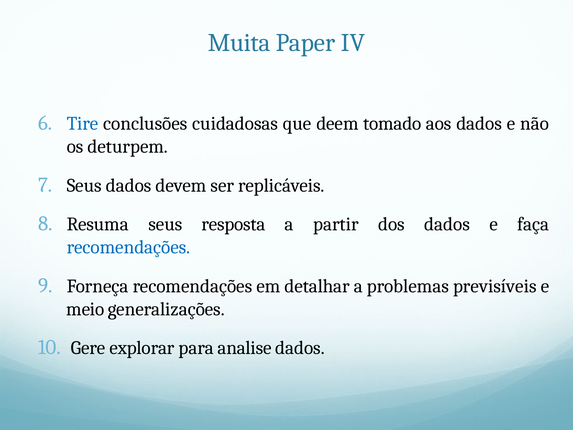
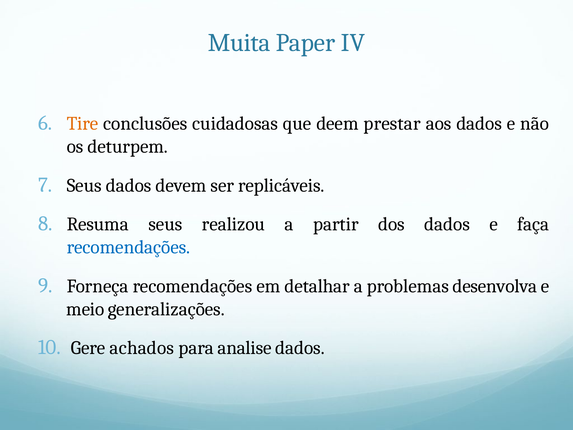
Tire colour: blue -> orange
tomado: tomado -> prestar
resposta: resposta -> realizou
previsíveis: previsíveis -> desenvolva
explorar: explorar -> achados
